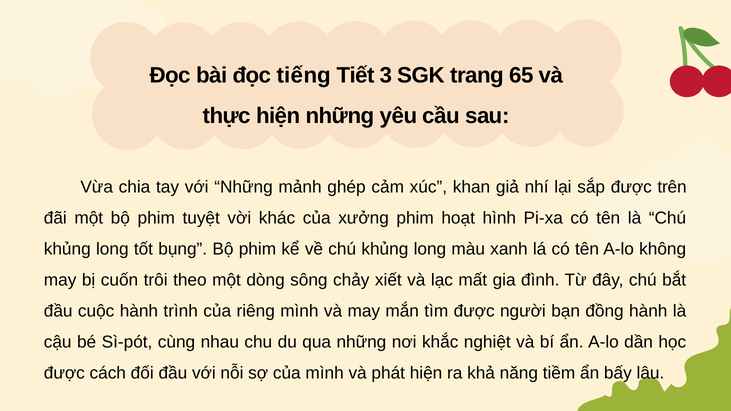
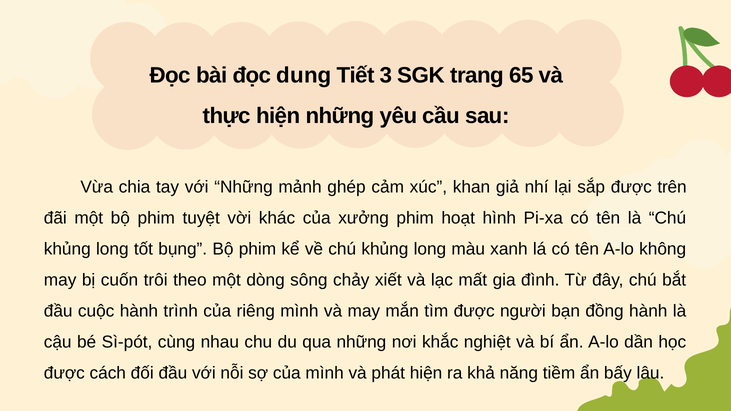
tiếng: tiếng -> dung
